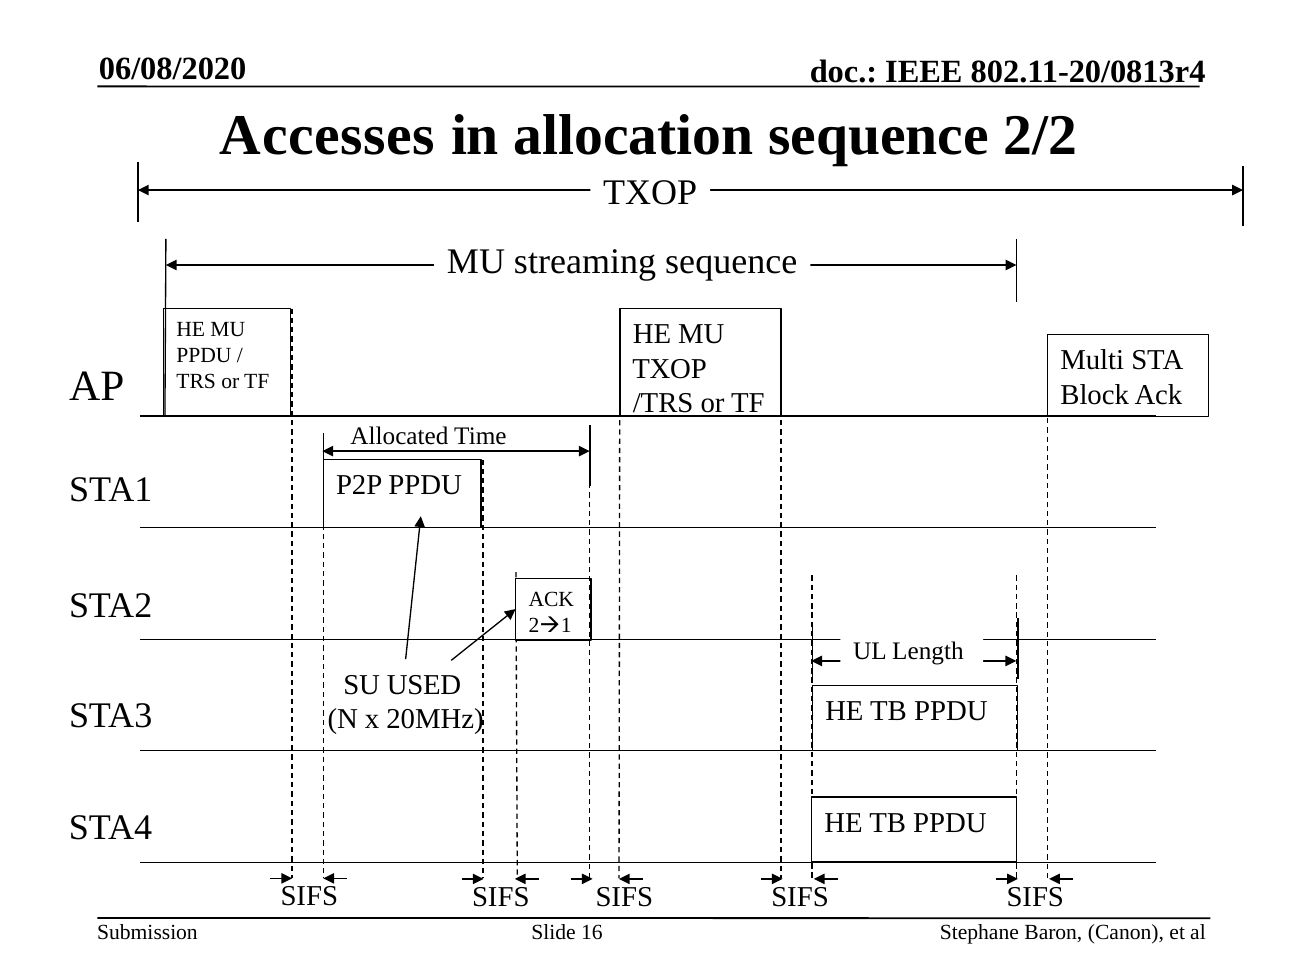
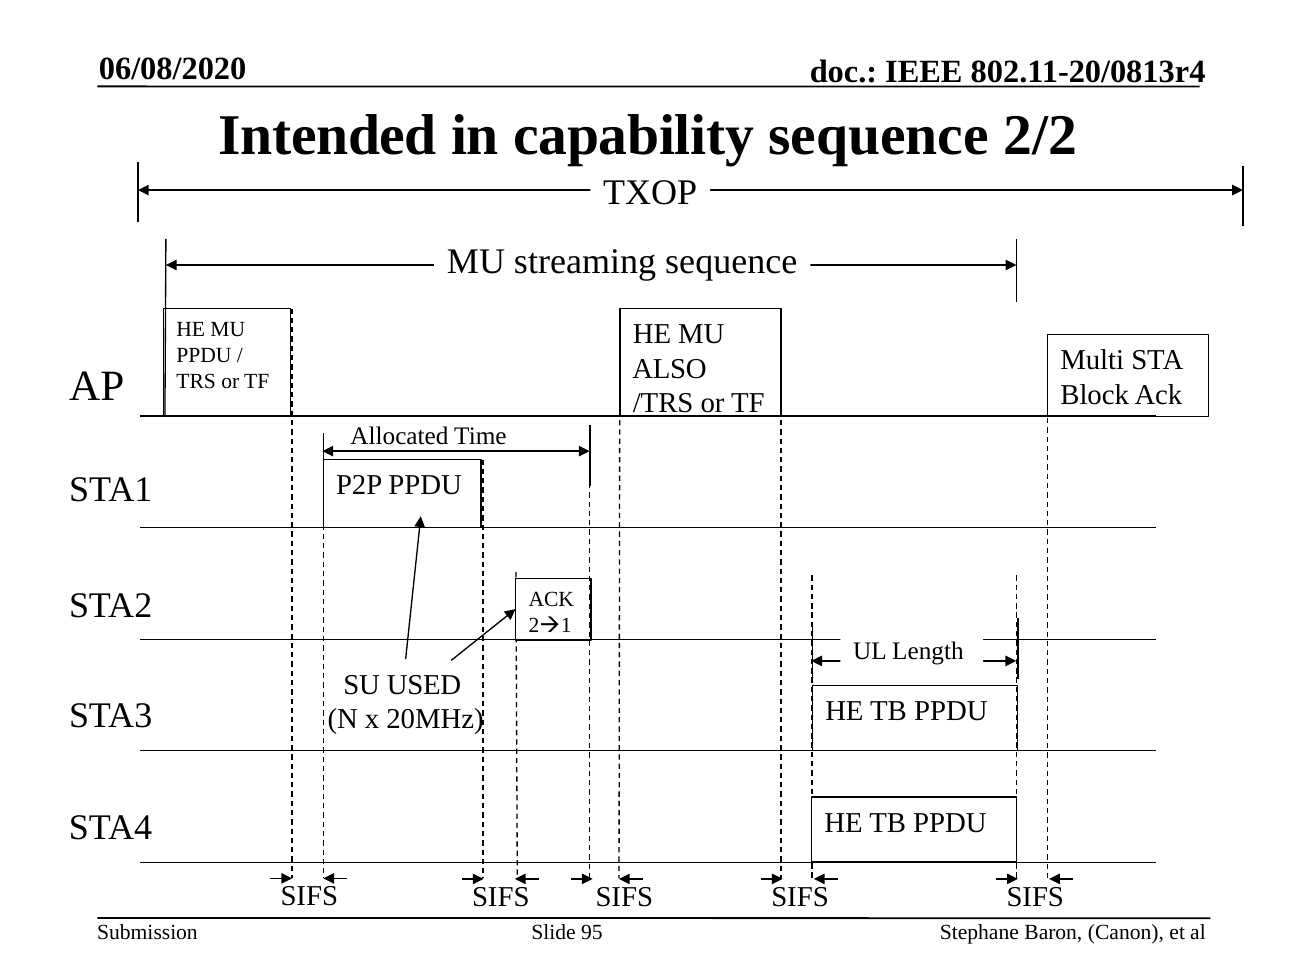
Accesses: Accesses -> Intended
allocation: allocation -> capability
TXOP at (670, 369): TXOP -> ALSO
16: 16 -> 95
